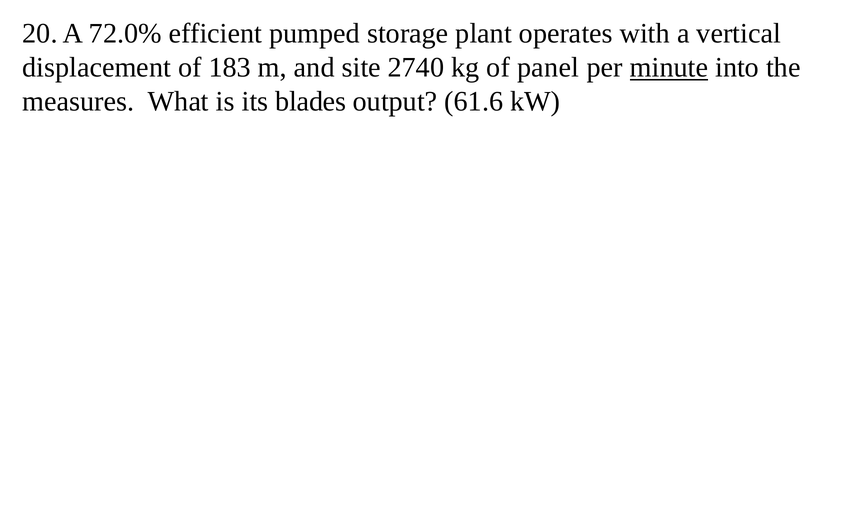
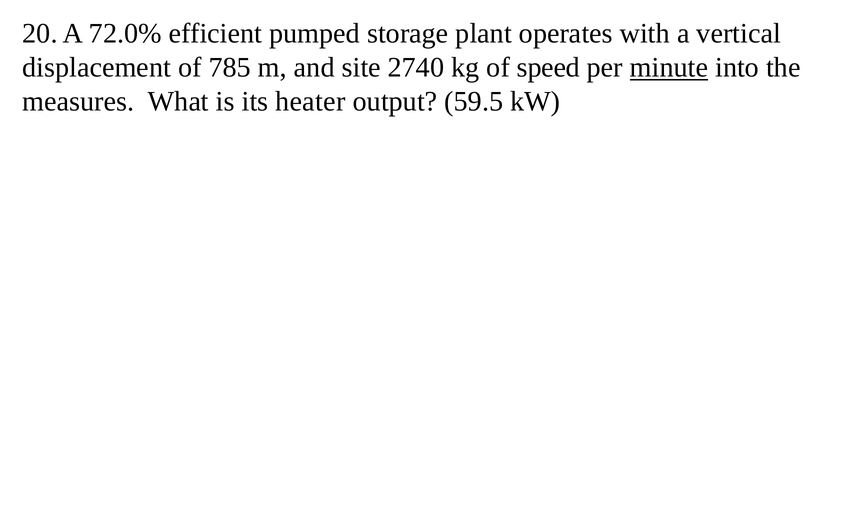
183: 183 -> 785
panel: panel -> speed
blades: blades -> heater
61.6: 61.6 -> 59.5
